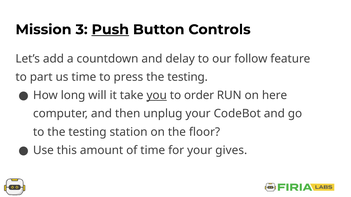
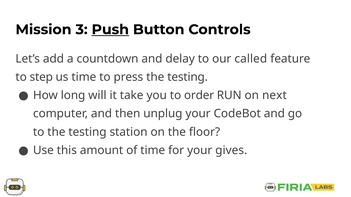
follow: follow -> called
part: part -> step
you underline: present -> none
here: here -> next
